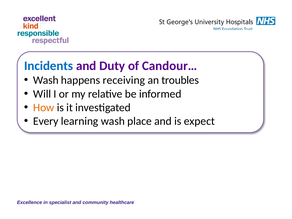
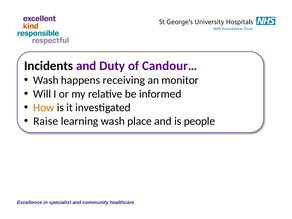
Incidents colour: blue -> black
troubles: troubles -> monitor
Every: Every -> Raise
expect: expect -> people
